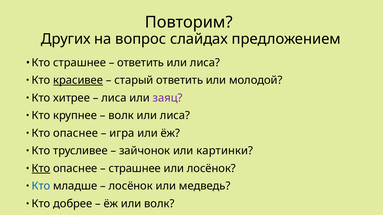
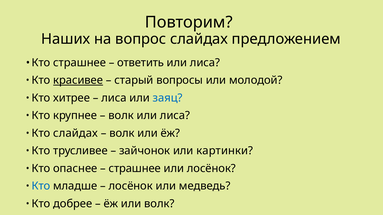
Других: Других -> Наших
старый ответить: ответить -> вопросы
заяц colour: purple -> blue
опаснее at (76, 133): опаснее -> слайдах
игра at (122, 133): игра -> волк
Кто at (41, 169) underline: present -> none
